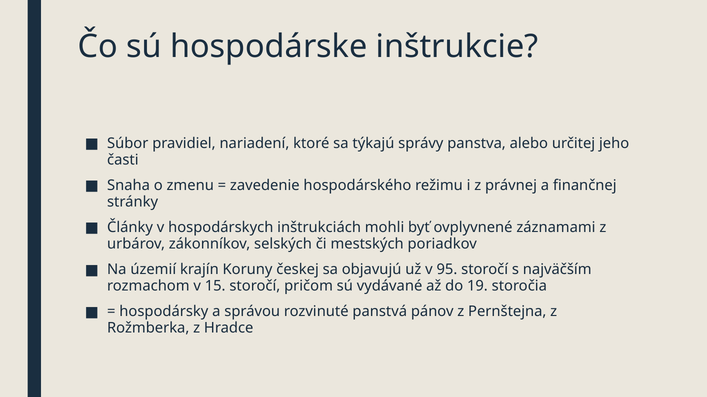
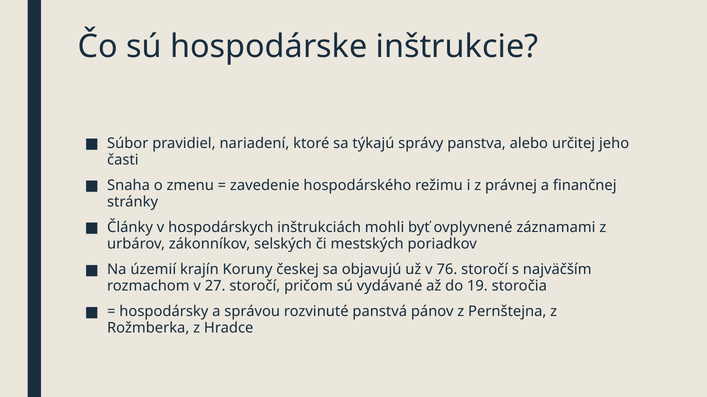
95: 95 -> 76
15: 15 -> 27
